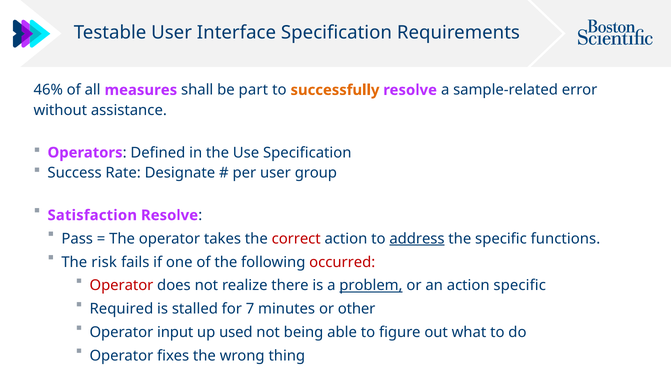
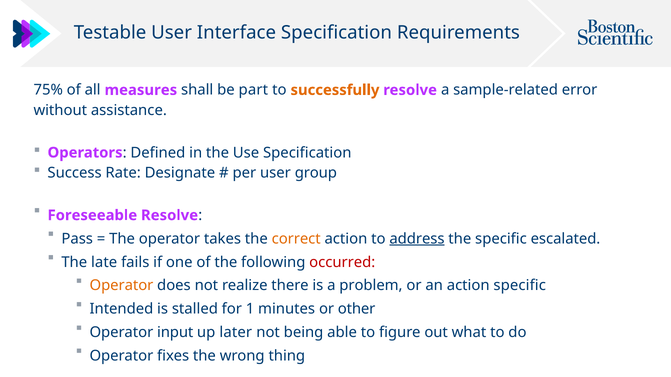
46%: 46% -> 75%
Satisfaction: Satisfaction -> Foreseeable
correct colour: red -> orange
functions: functions -> escalated
risk: risk -> late
Operator at (121, 286) colour: red -> orange
problem underline: present -> none
Required: Required -> Intended
7: 7 -> 1
used: used -> later
